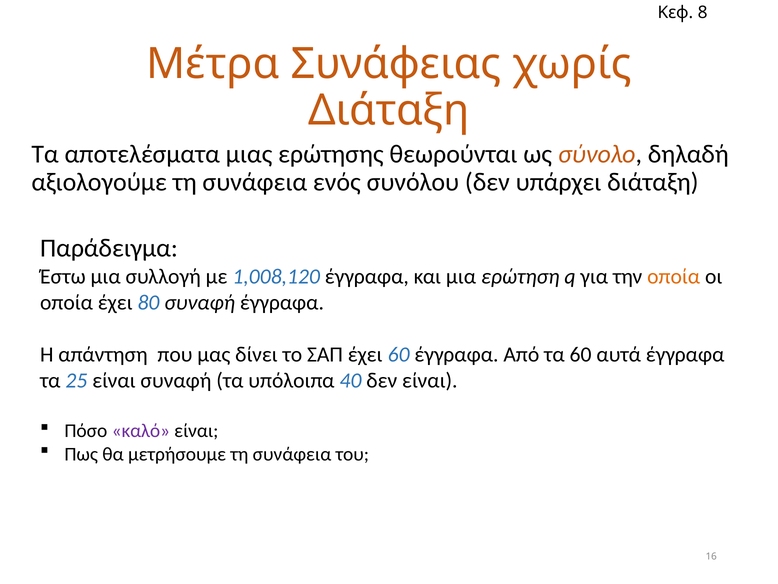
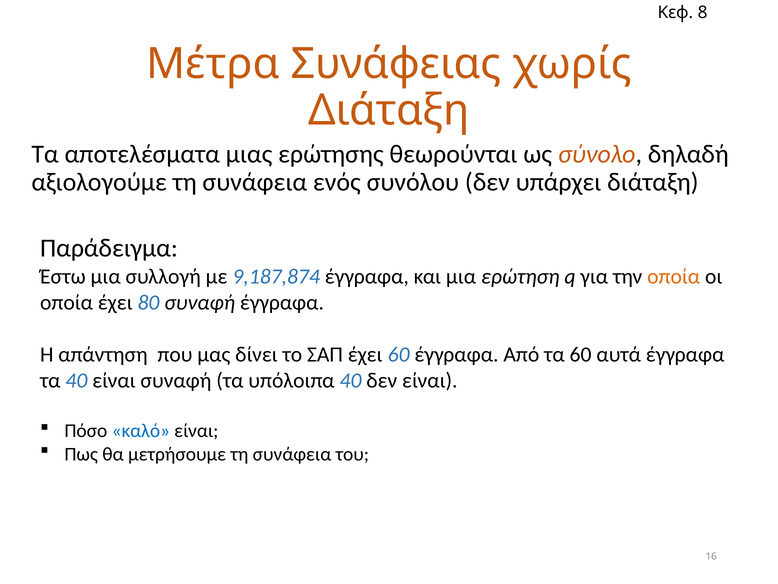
1,008,120: 1,008,120 -> 9,187,874
τα 25: 25 -> 40
καλό colour: purple -> blue
